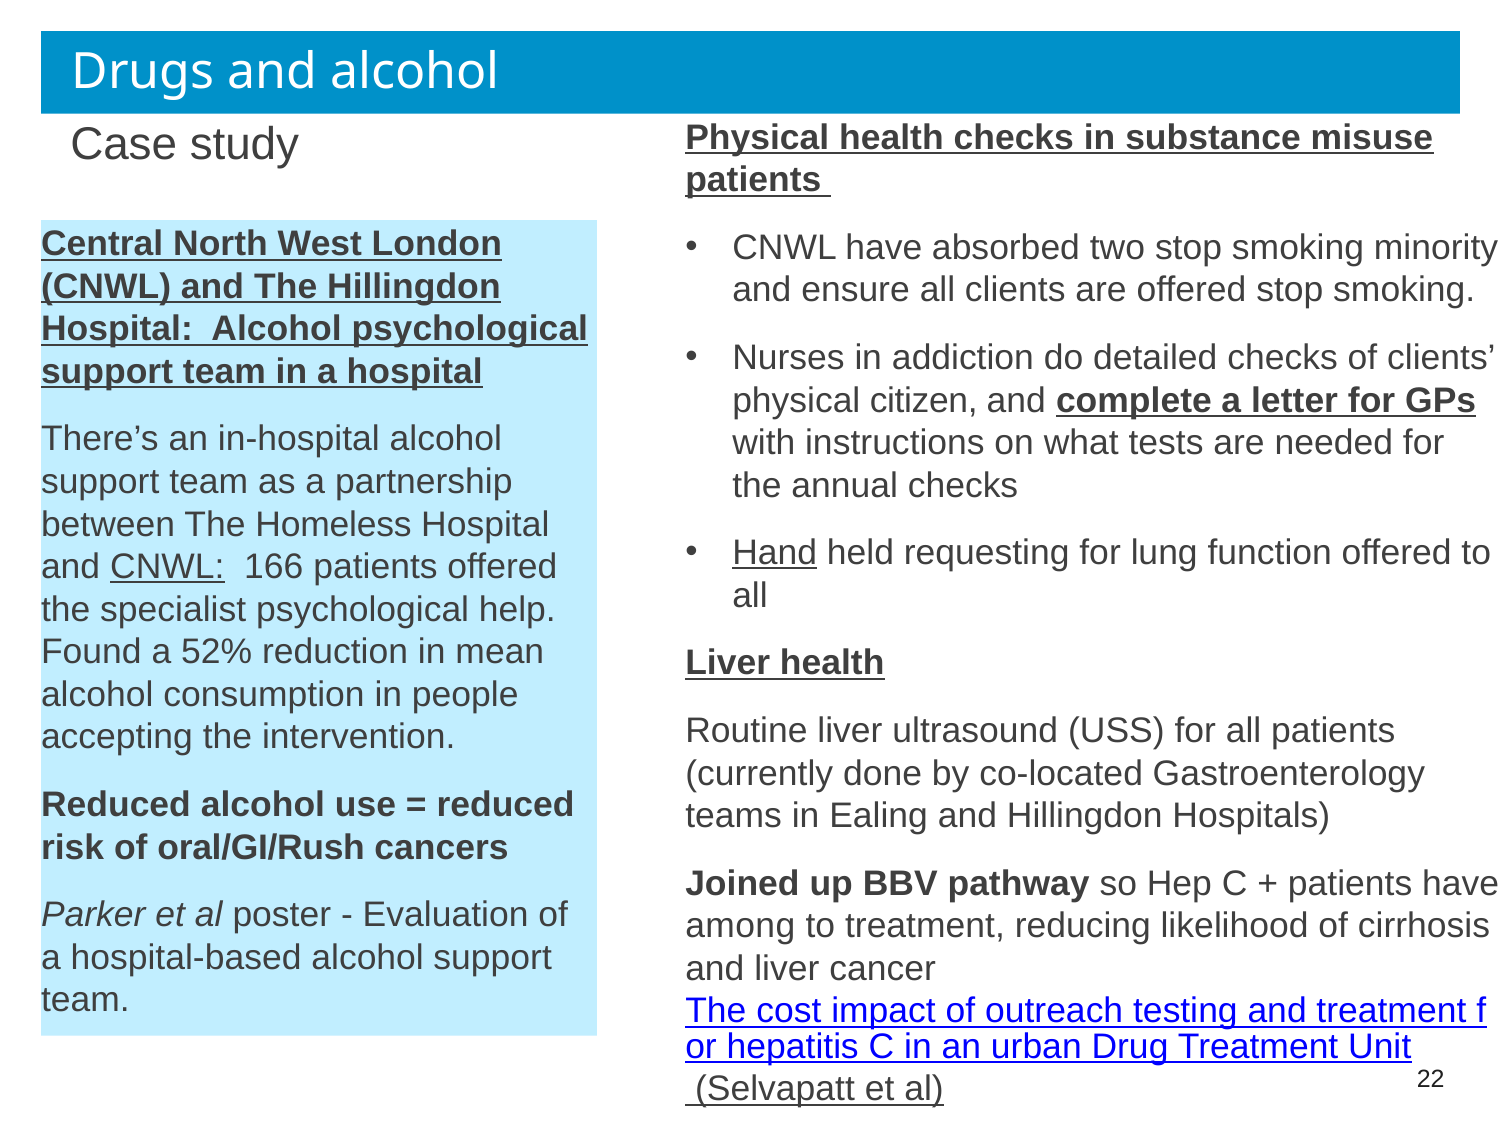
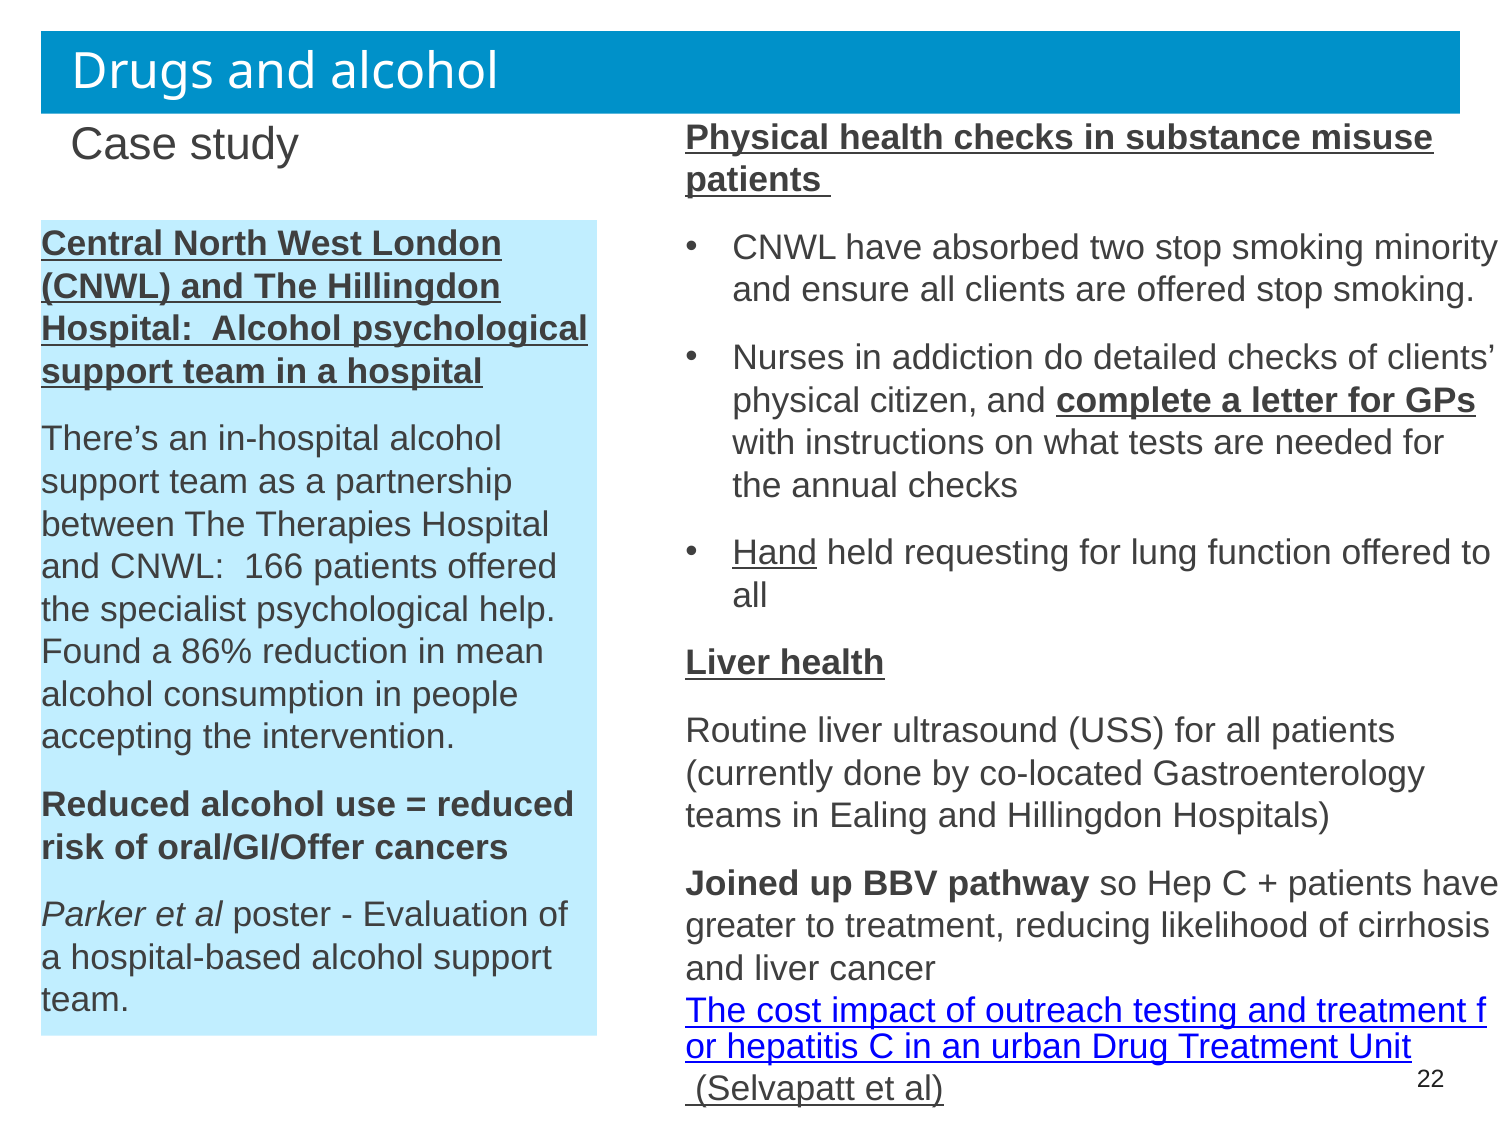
Homeless: Homeless -> Therapies
CNWL at (167, 567) underline: present -> none
52%: 52% -> 86%
oral/GI/Rush: oral/GI/Rush -> oral/GI/Offer
among: among -> greater
